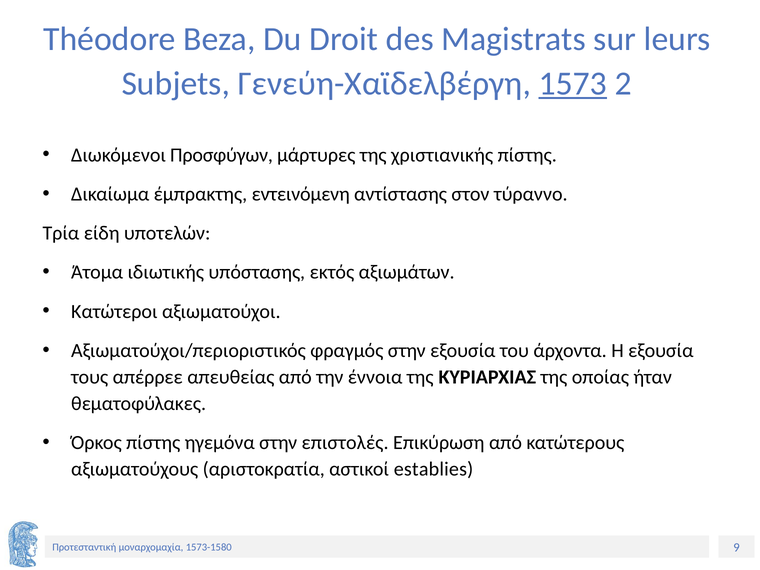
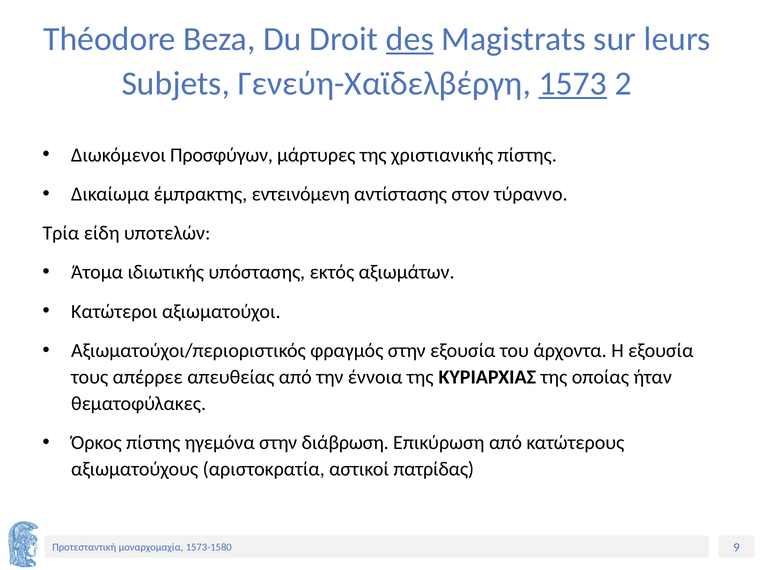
des underline: none -> present
επιστολές: επιστολές -> διάβρωση
establies: establies -> πατρίδας
